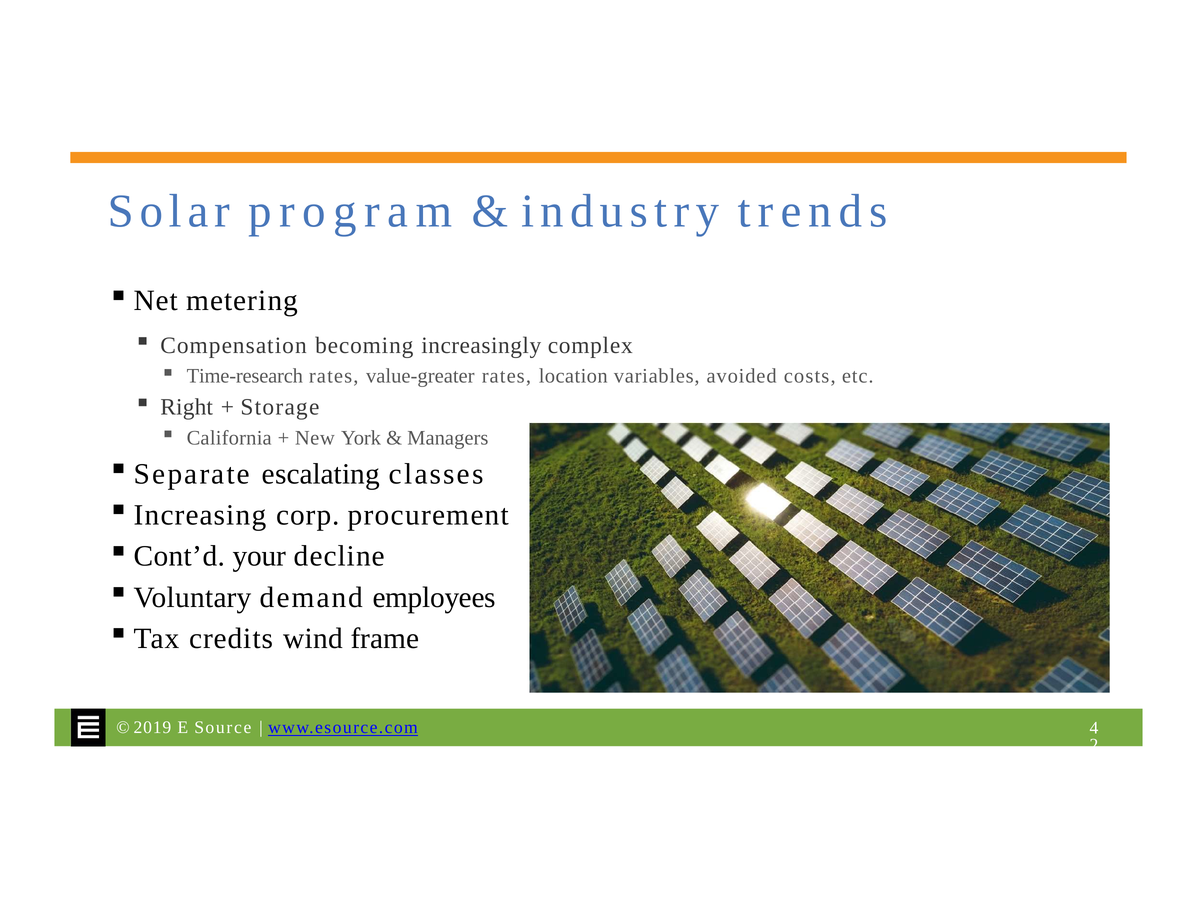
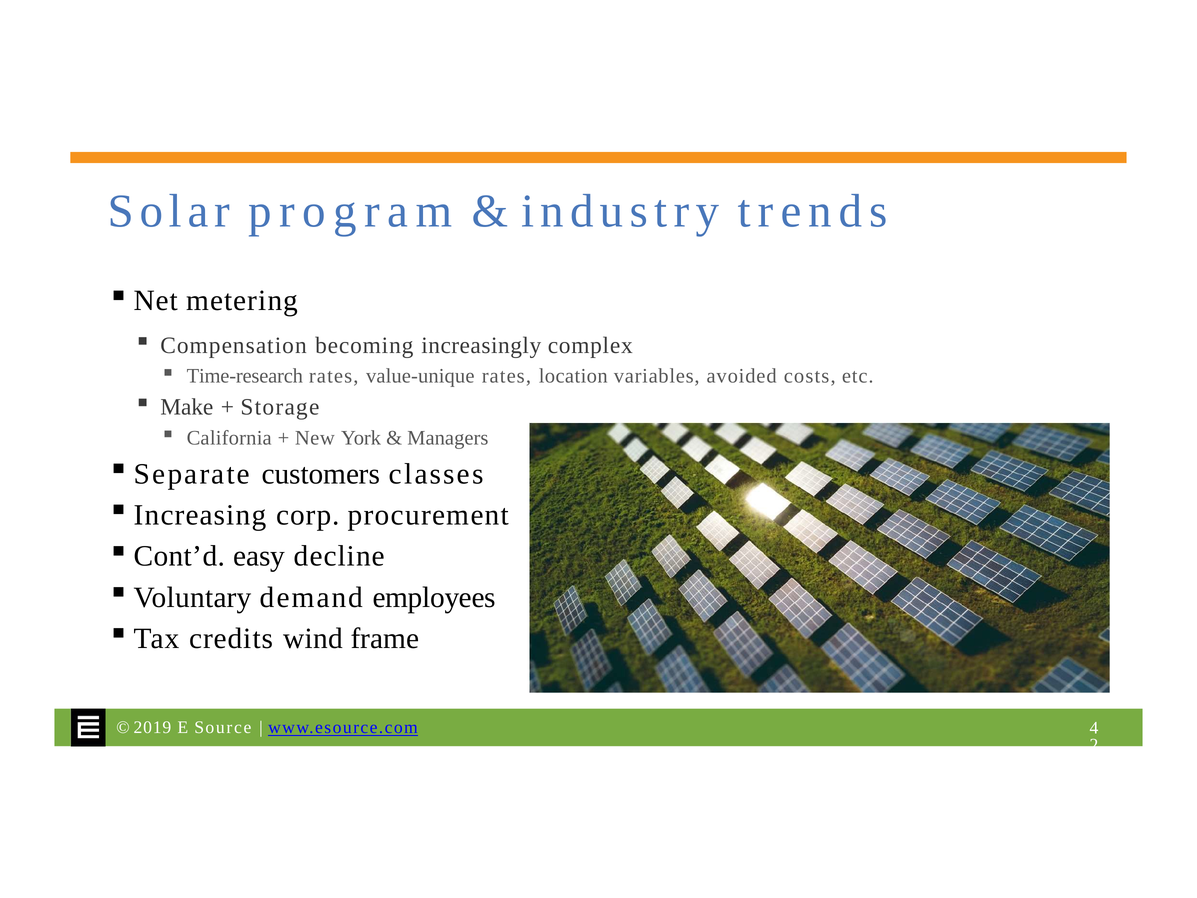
value-greater: value-greater -> value-unique
Right: Right -> Make
escalating: escalating -> customers
your: your -> easy
